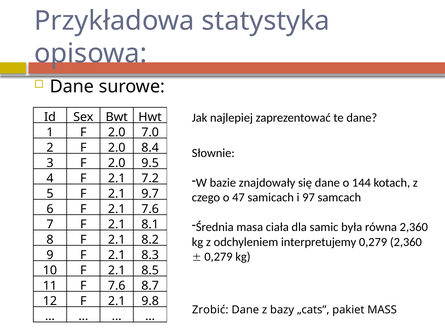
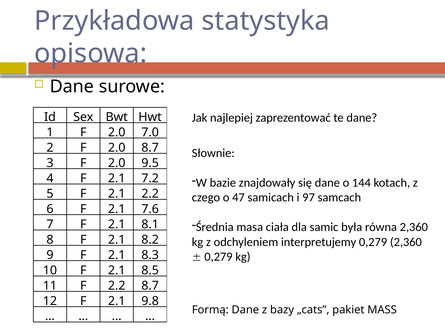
2.0 8.4: 8.4 -> 8.7
2.1 9.7: 9.7 -> 2.2
F 7.6: 7.6 -> 2.2
Zrobić: Zrobić -> Formą
